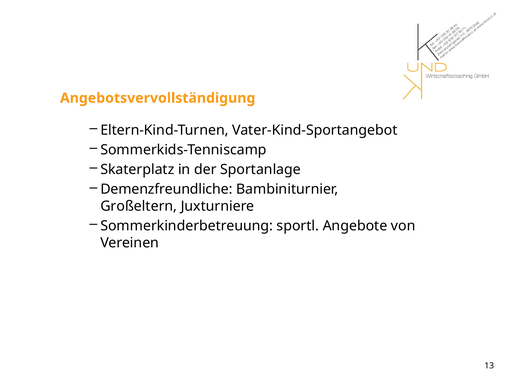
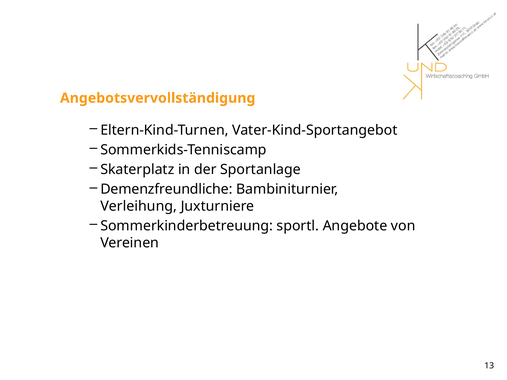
Großeltern: Großeltern -> Verleihung
